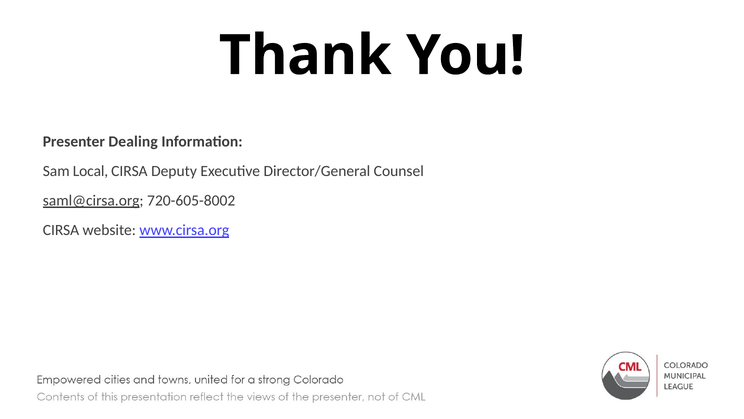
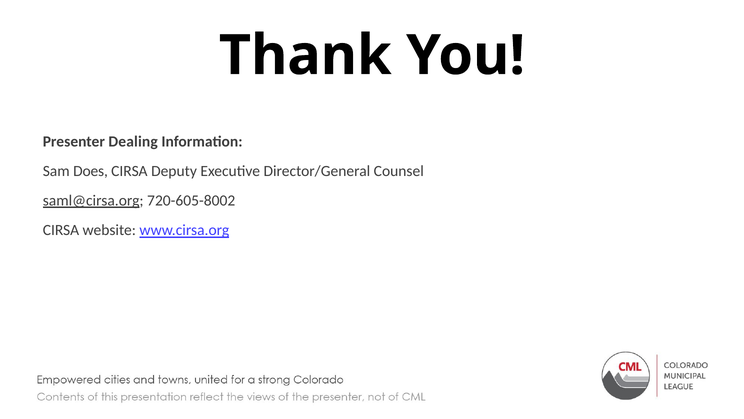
Local: Local -> Does
